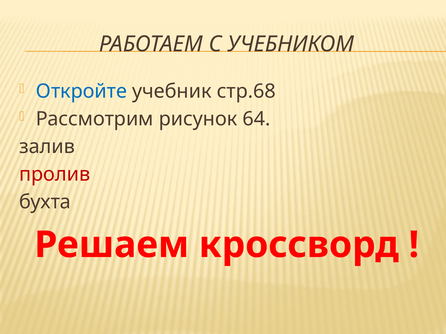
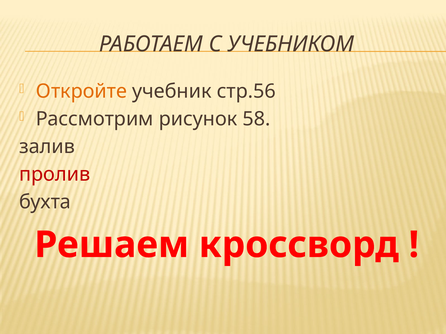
Откройте colour: blue -> orange
стр.68: стр.68 -> стр.56
64: 64 -> 58
